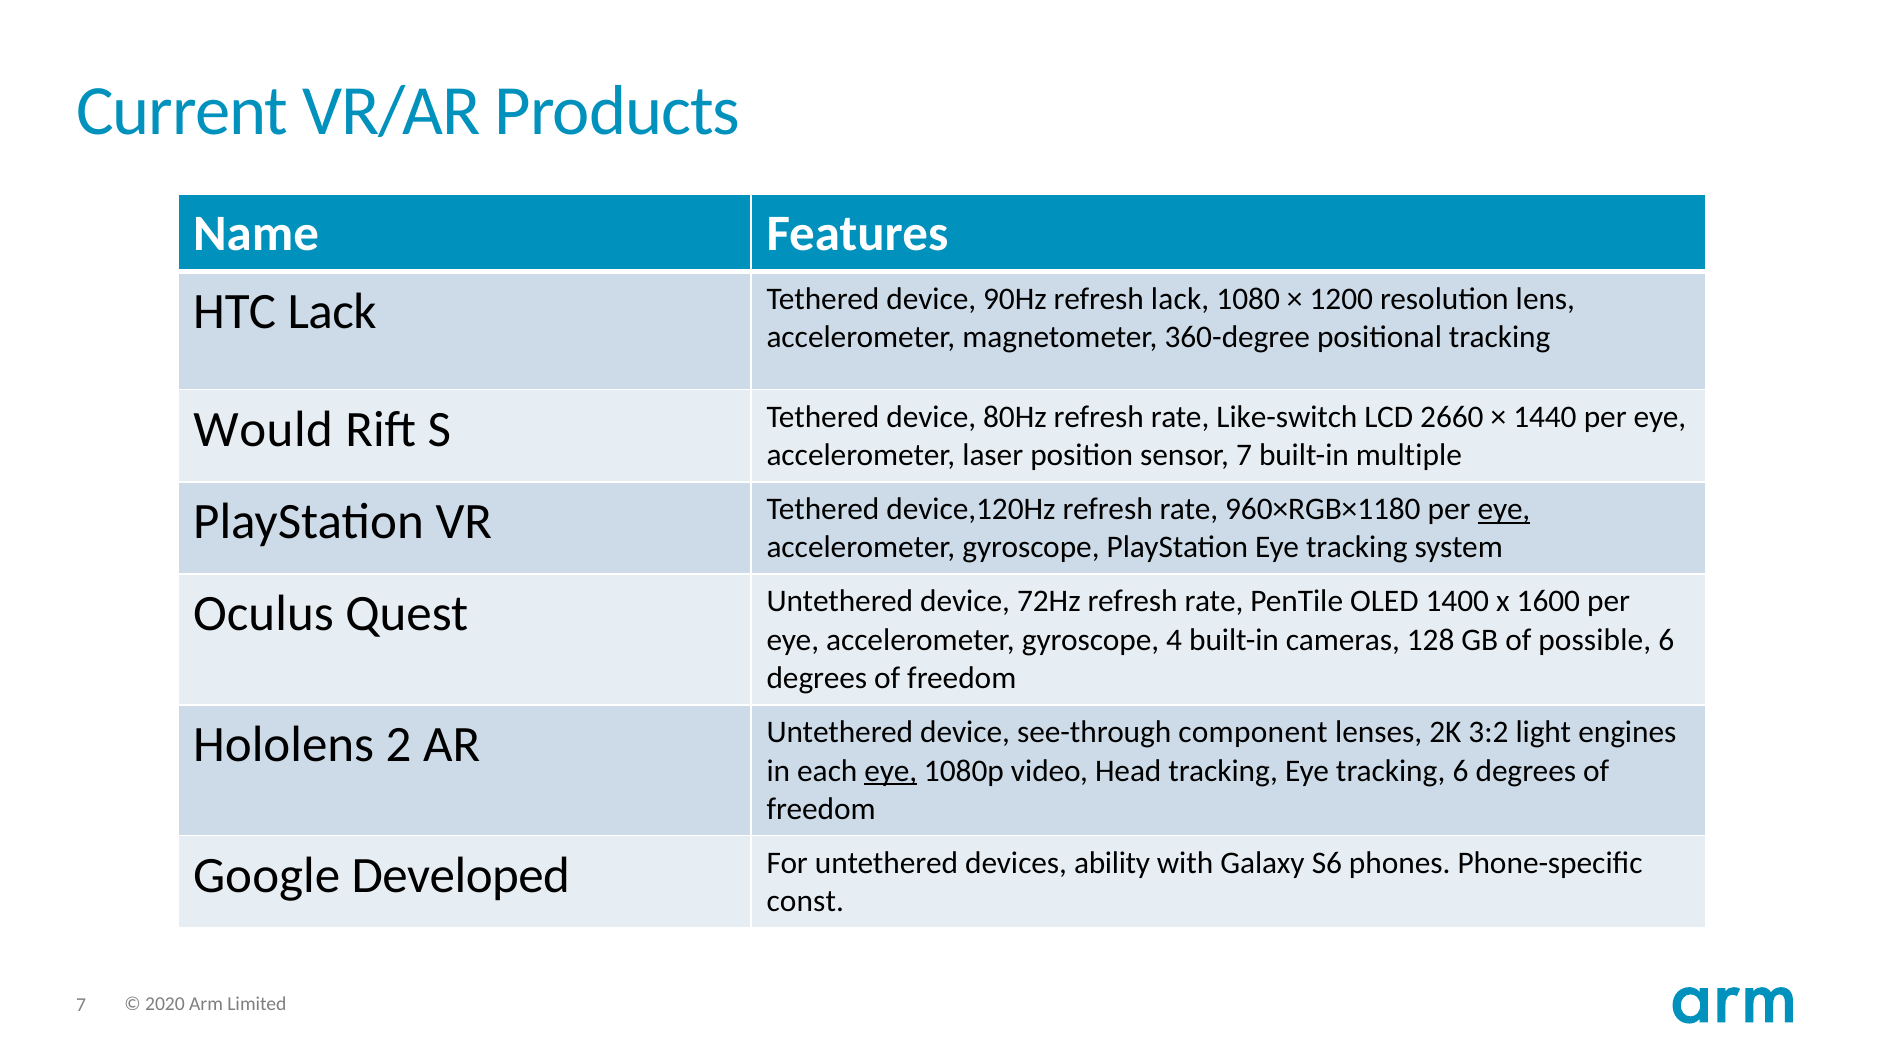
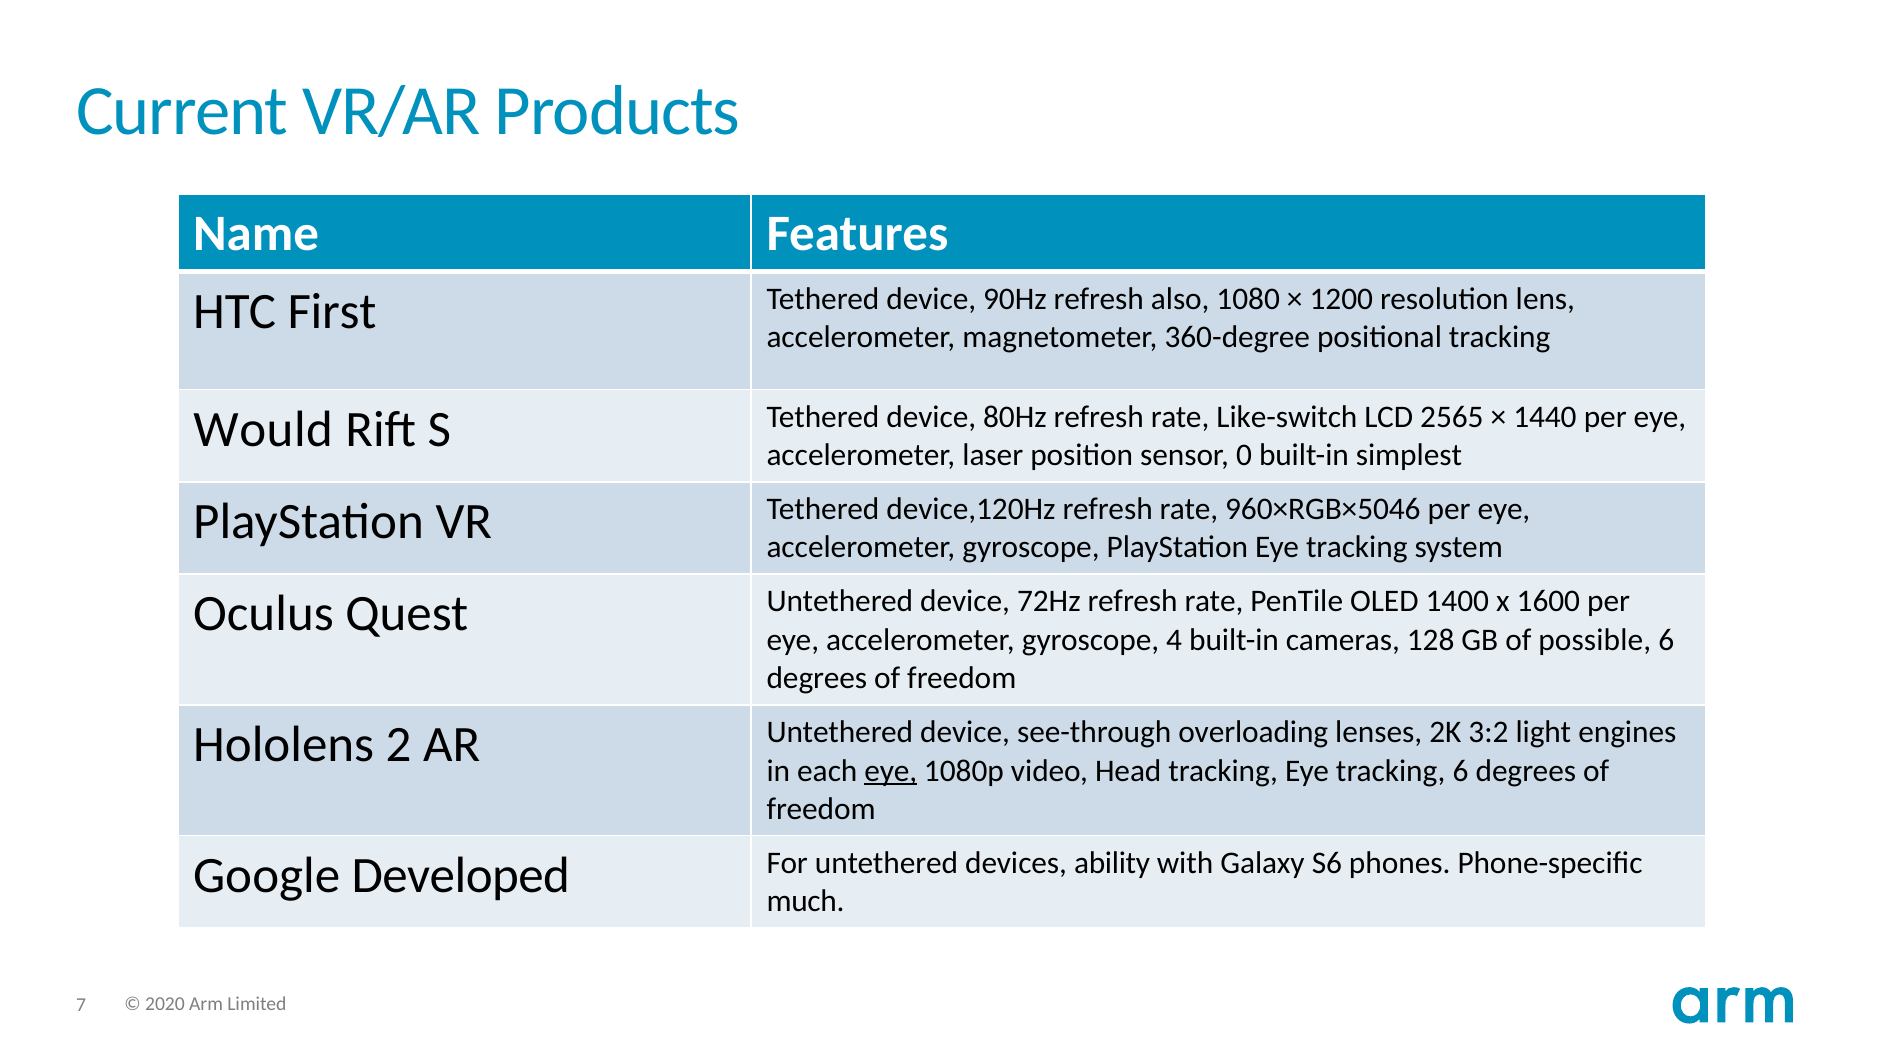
HTC Lack: Lack -> First
refresh lack: lack -> also
2660: 2660 -> 2565
sensor 7: 7 -> 0
multiple: multiple -> simplest
960×RGB×1180: 960×RGB×1180 -> 960×RGB×5046
eye at (1504, 509) underline: present -> none
component: component -> overloading
const: const -> much
